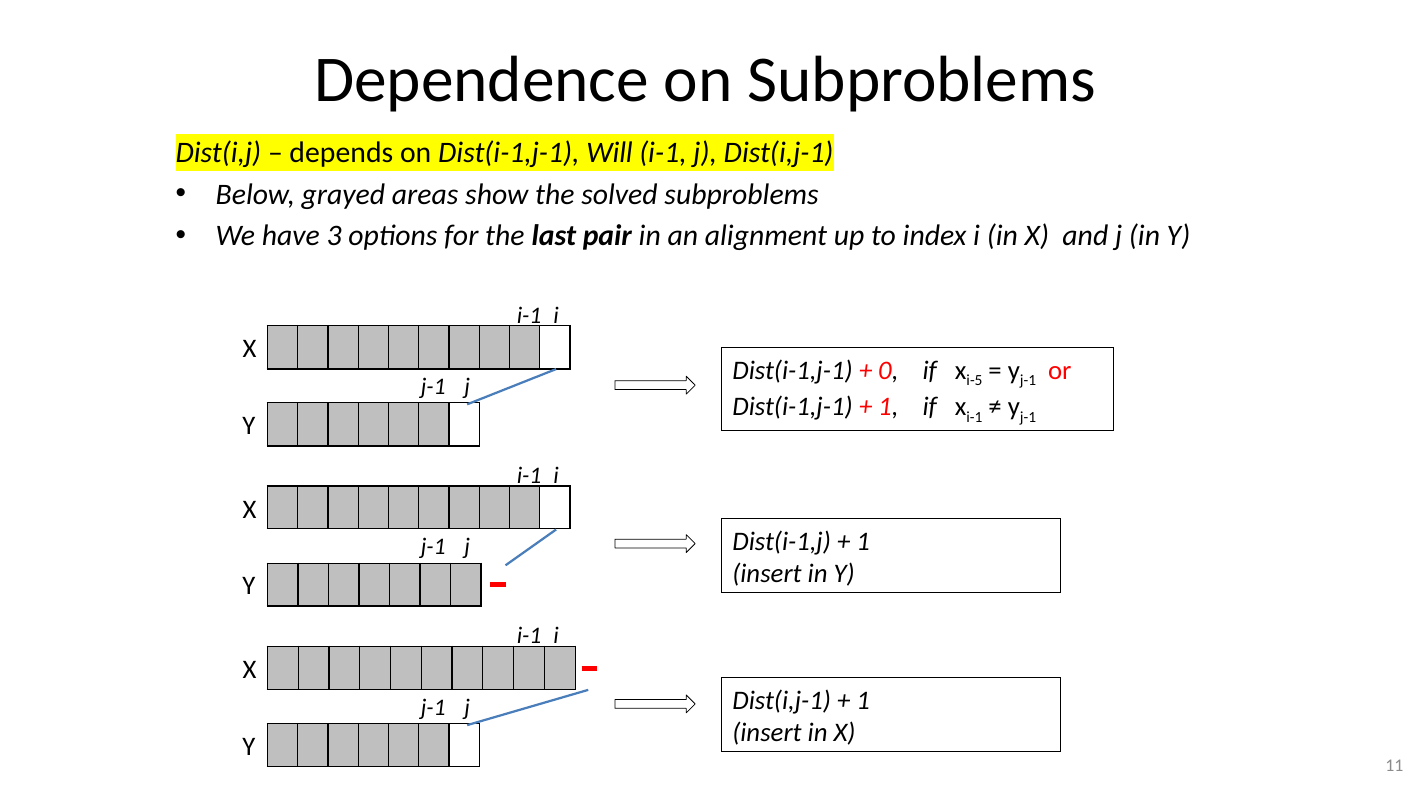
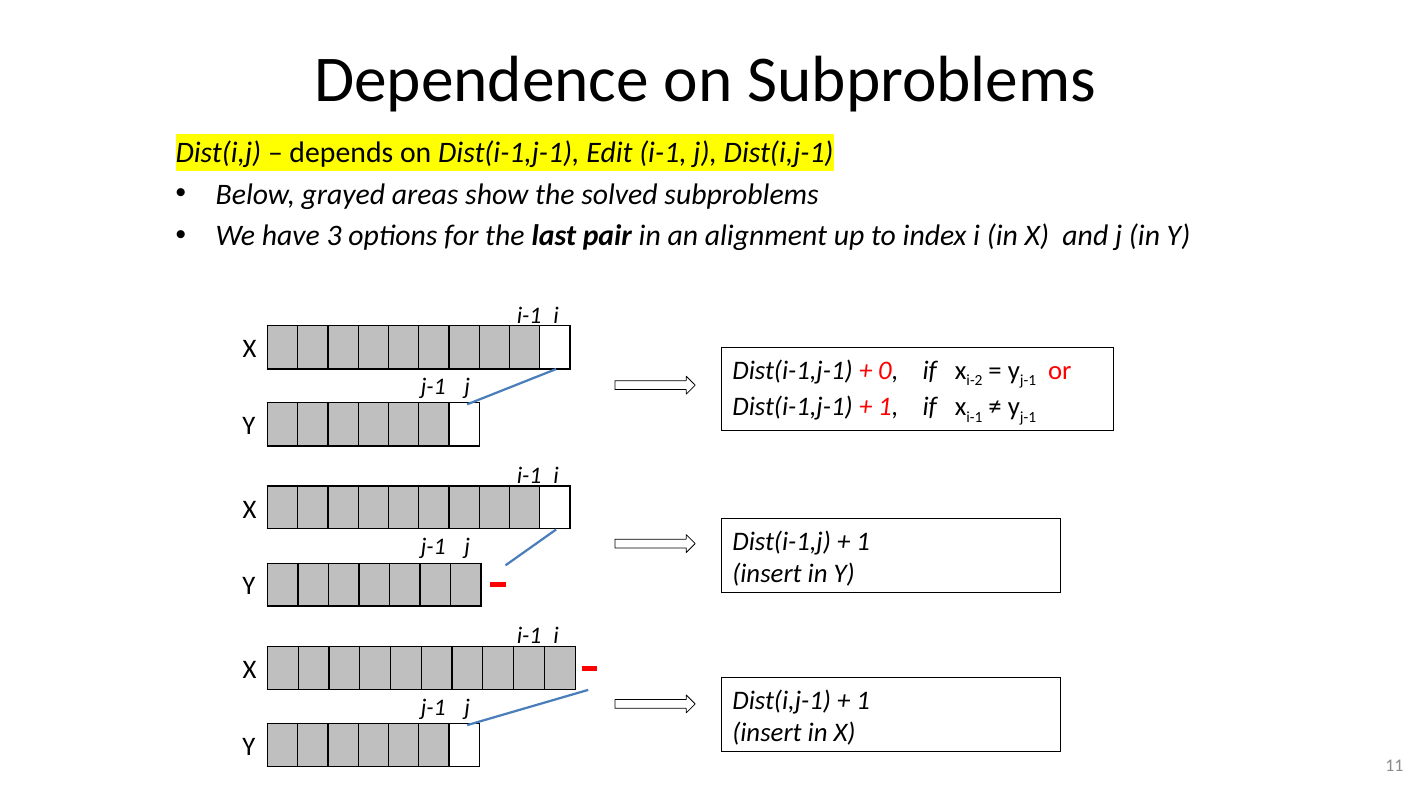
Will: Will -> Edit
i-5: i-5 -> i-2
